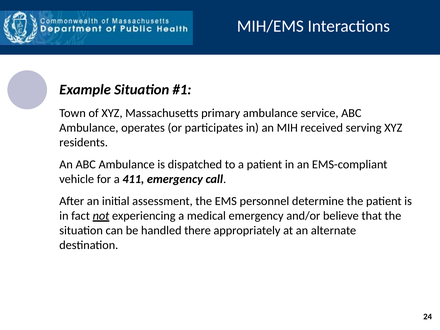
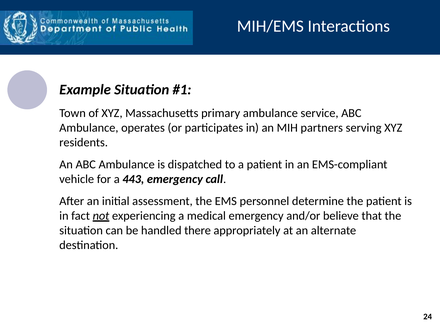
received: received -> partners
411: 411 -> 443
